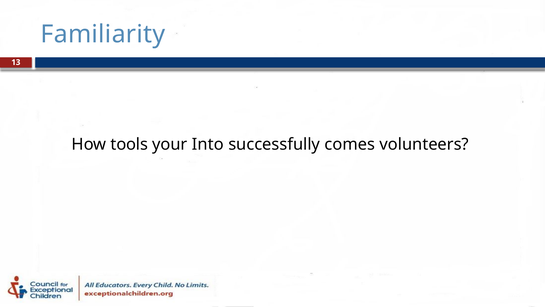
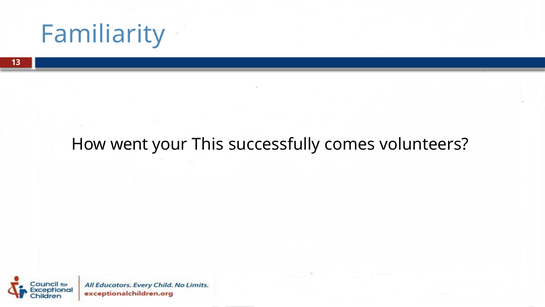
tools: tools -> went
Into: Into -> This
